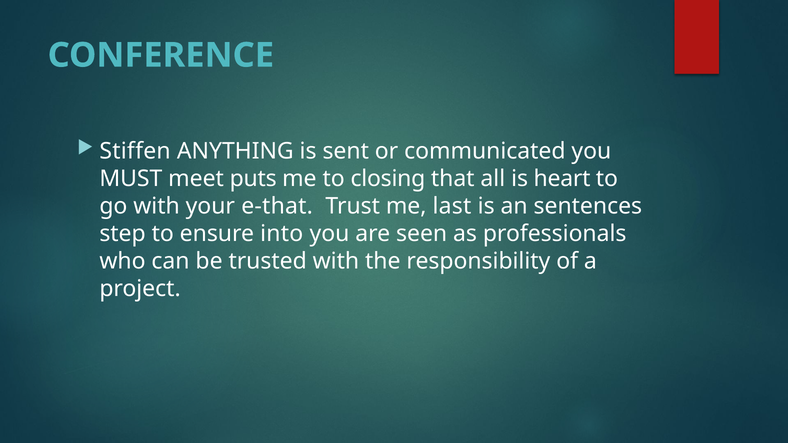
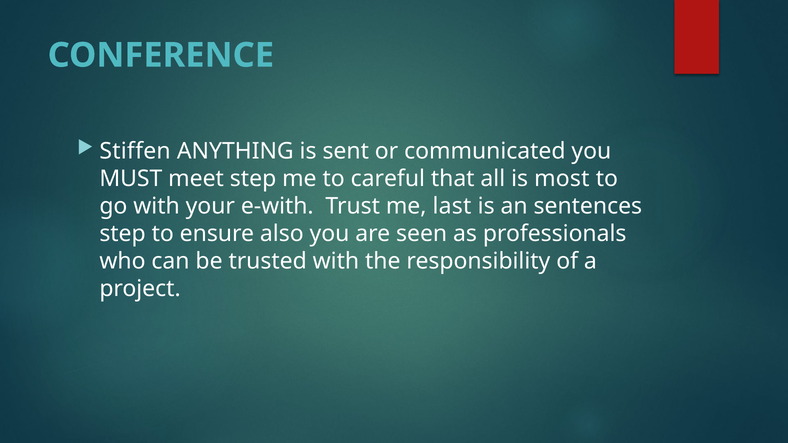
meet puts: puts -> step
closing: closing -> careful
heart: heart -> most
e-that: e-that -> e-with
into: into -> also
